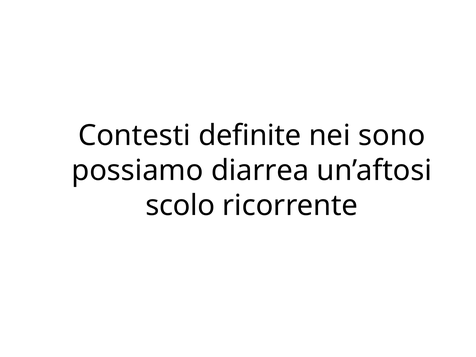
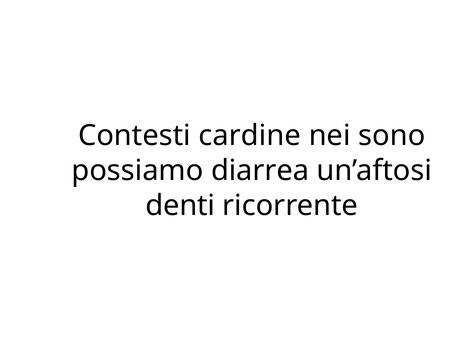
definite: definite -> cardine
scolo: scolo -> denti
